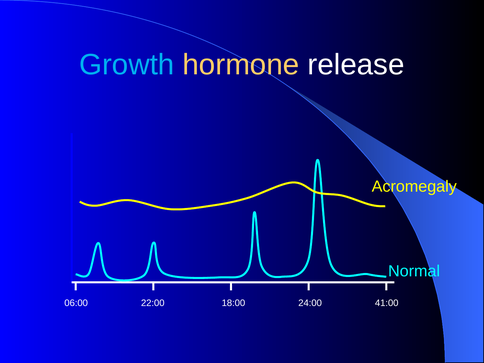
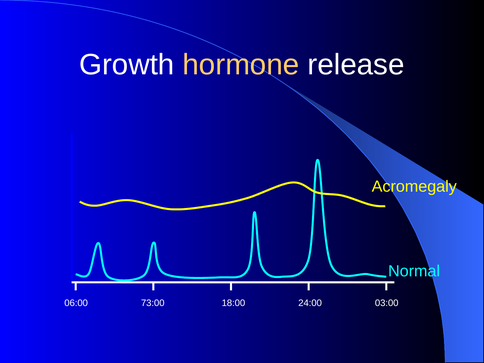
Growth colour: light blue -> white
22:00: 22:00 -> 73:00
41:00: 41:00 -> 03:00
